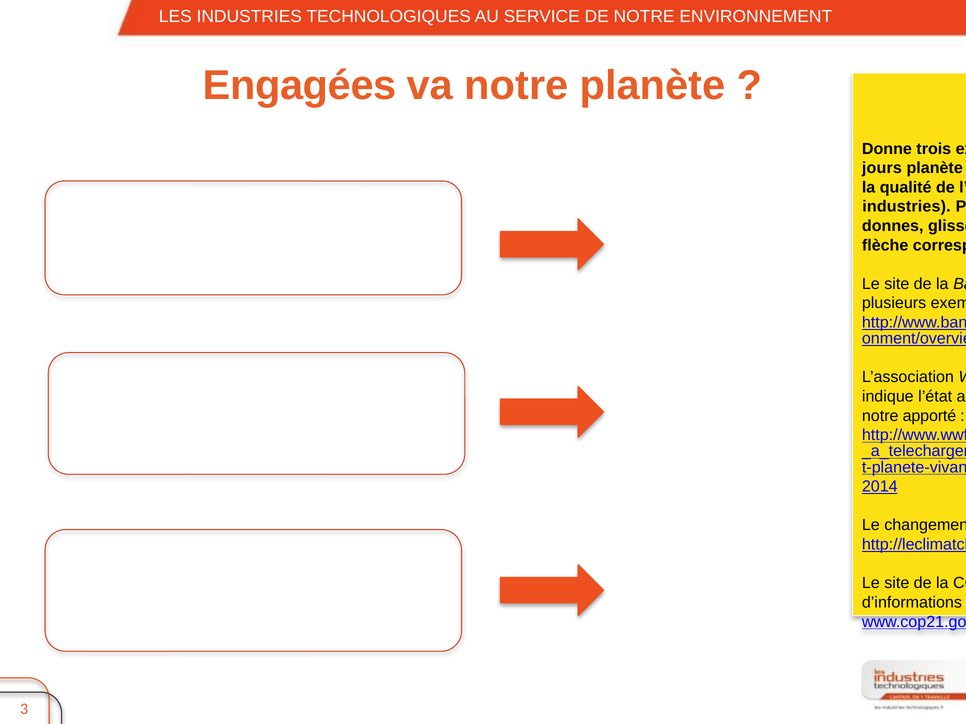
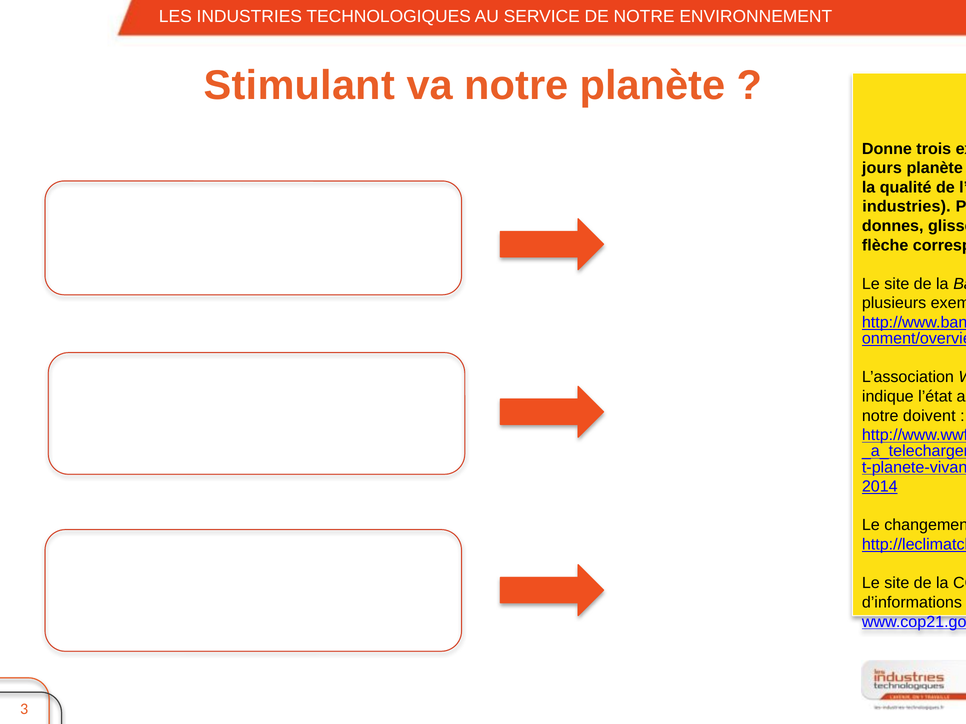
Engagées: Engagées -> Stimulant
apporté: apporté -> doivent
